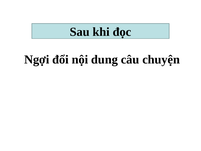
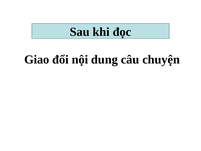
Ngợi: Ngợi -> Giao
